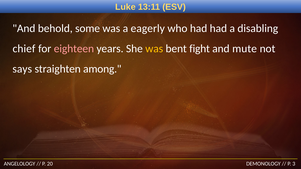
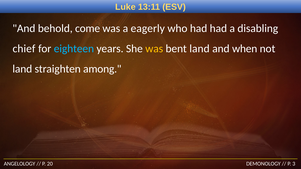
some: some -> come
eighteen colour: pink -> light blue
bent fight: fight -> land
mute: mute -> when
says at (22, 69): says -> land
